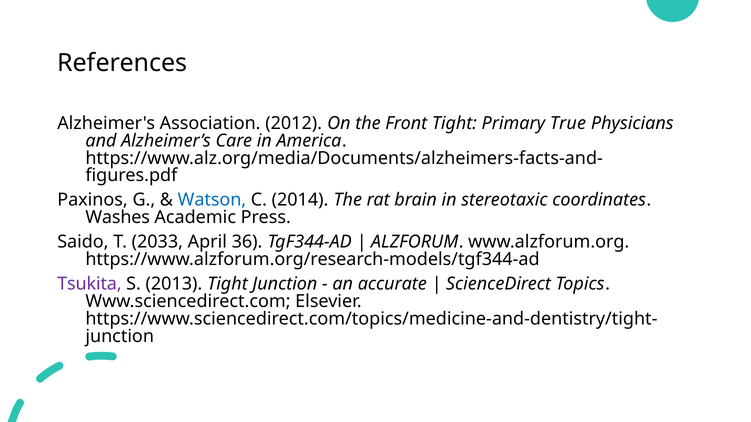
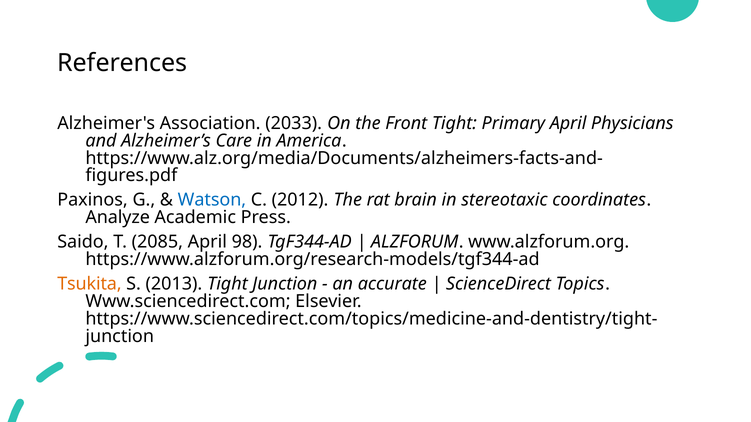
2012: 2012 -> 2033
Primary True: True -> April
2014: 2014 -> 2012
Washes: Washes -> Analyze
2033: 2033 -> 2085
36: 36 -> 98
Tsukita colour: purple -> orange
